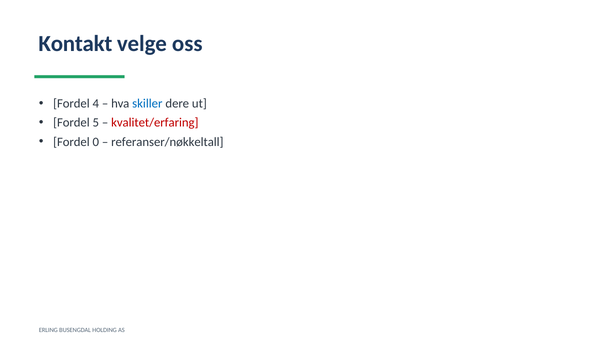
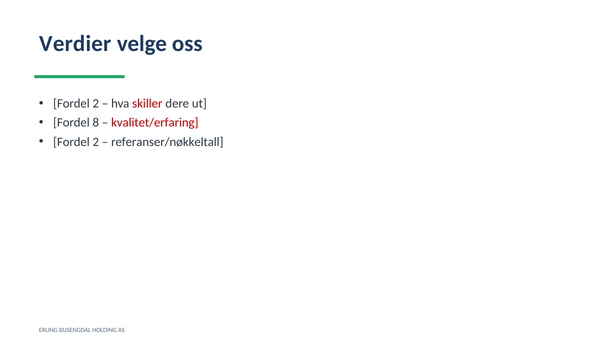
Kontakt: Kontakt -> Verdier
4 at (96, 103): 4 -> 2
skiller colour: blue -> red
5: 5 -> 8
0 at (96, 142): 0 -> 2
